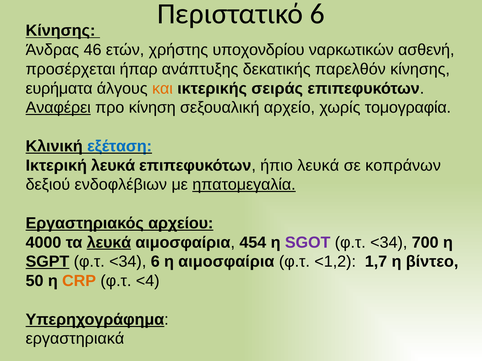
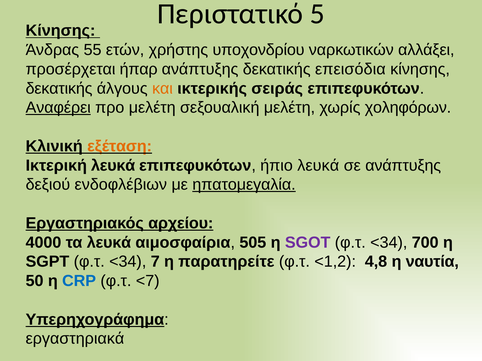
Περιστατικό 6: 6 -> 5
46: 46 -> 55
ασθενή: ασθενή -> αλλάξει
παρελθόν: παρελθόν -> επεισόδια
ευρήματα at (59, 88): ευρήματα -> δεκατικής
προ κίνηση: κίνηση -> μελέτη
σεξουαλική αρχείο: αρχείο -> μελέτη
τομογραφία: τομογραφία -> χοληφόρων
εξέταση colour: blue -> orange
σε κοπράνων: κοπράνων -> ανάπτυξης
λευκά at (109, 243) underline: present -> none
454: 454 -> 505
SGPT underline: present -> none
<34 6: 6 -> 7
η αιμοσφαίρια: αιμοσφαίρια -> παρατηρείτε
1,7: 1,7 -> 4,8
βίντεο: βίντεο -> ναυτία
CRP colour: orange -> blue
<4: <4 -> <7
